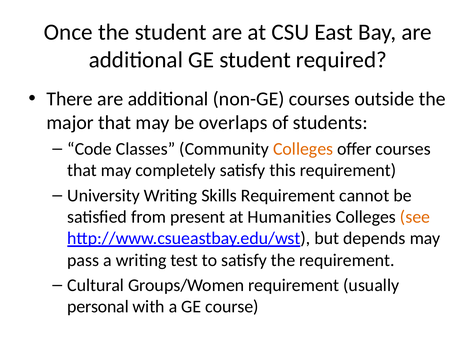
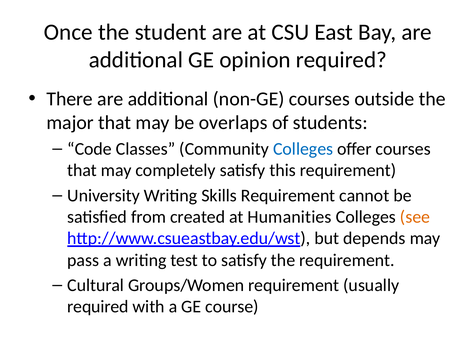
GE student: student -> opinion
Colleges at (303, 149) colour: orange -> blue
present: present -> created
personal at (98, 307): personal -> required
